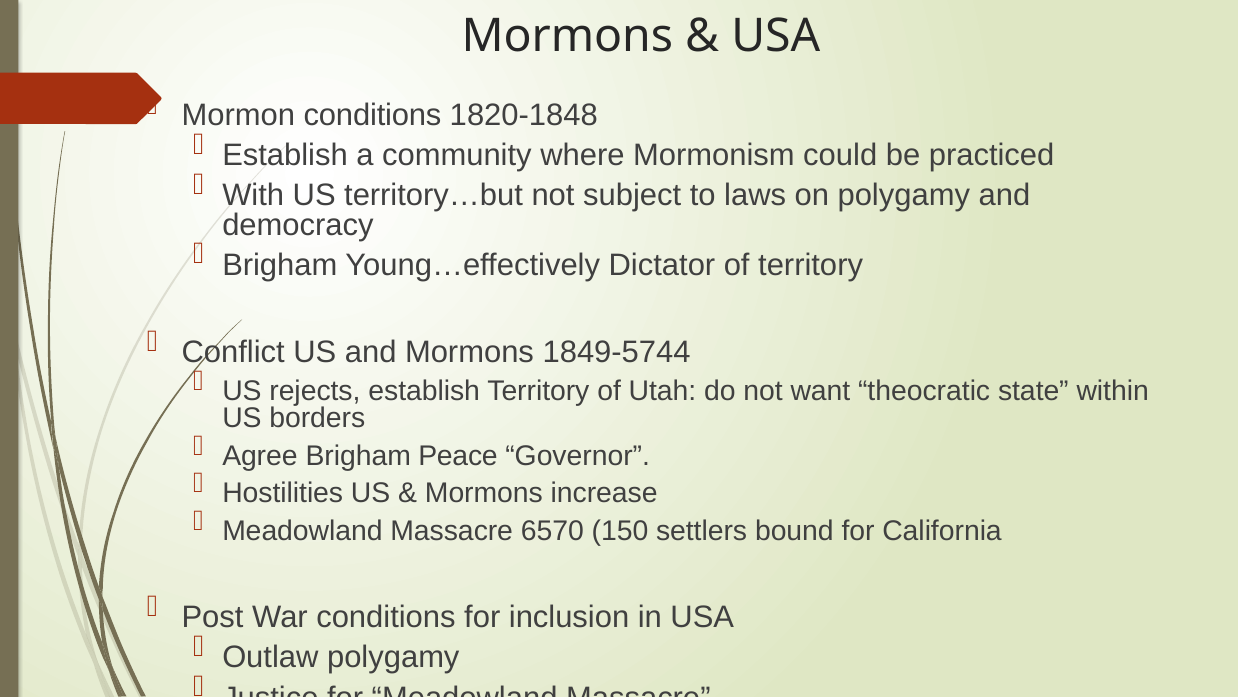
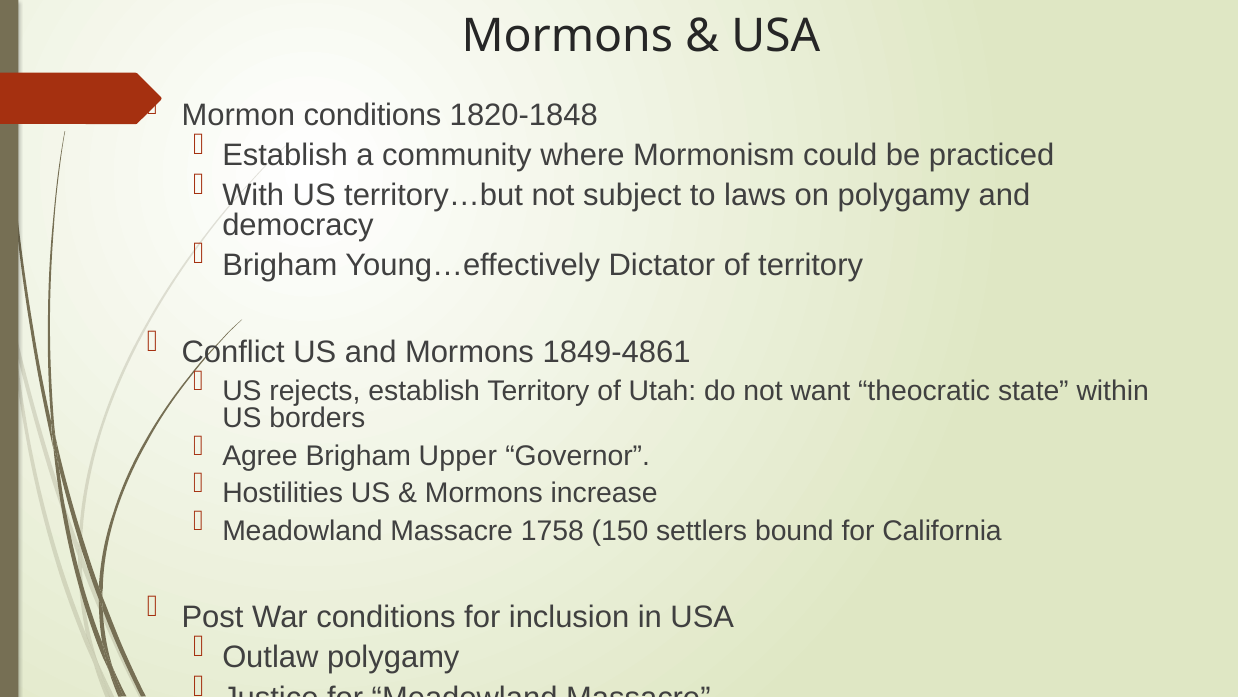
1849-5744: 1849-5744 -> 1849-4861
Peace: Peace -> Upper
6570: 6570 -> 1758
